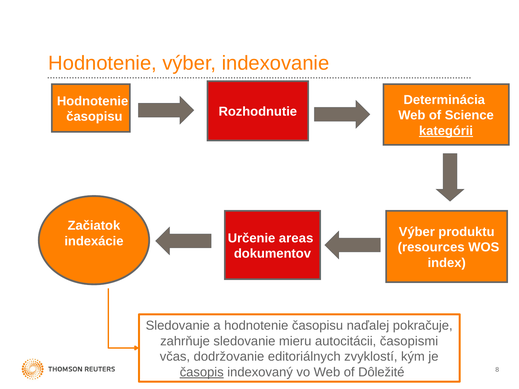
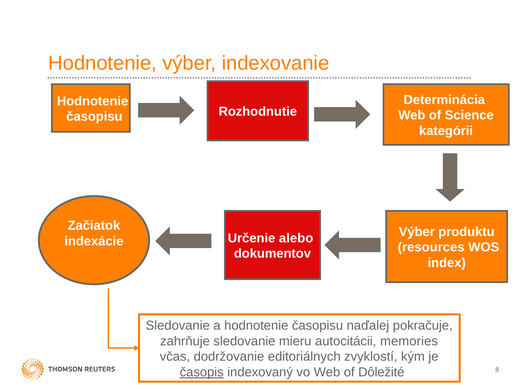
kategórii underline: present -> none
areas: areas -> alebo
časopismi: časopismi -> memories
